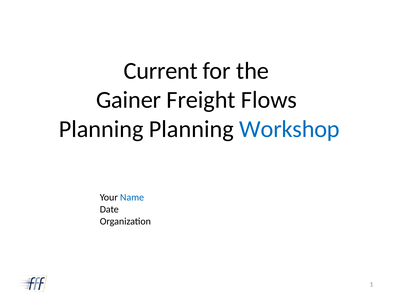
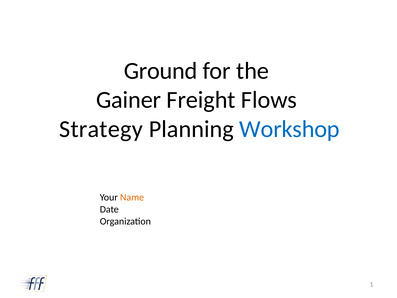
Current: Current -> Ground
Planning at (101, 129): Planning -> Strategy
Name colour: blue -> orange
